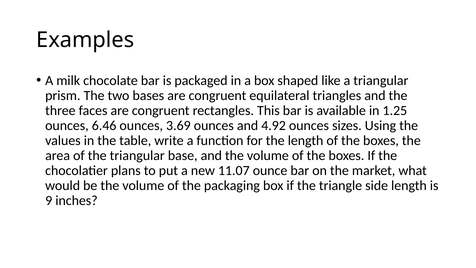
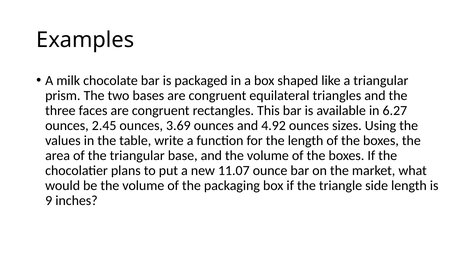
1.25: 1.25 -> 6.27
6.46: 6.46 -> 2.45
